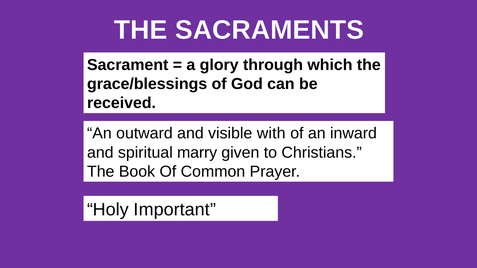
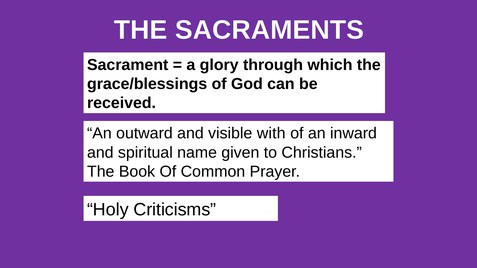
marry: marry -> name
Important: Important -> Criticisms
